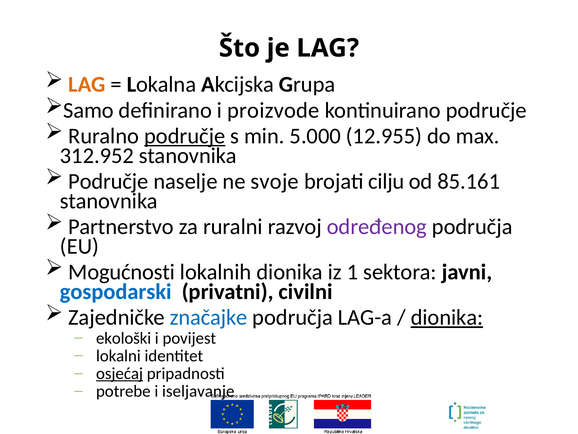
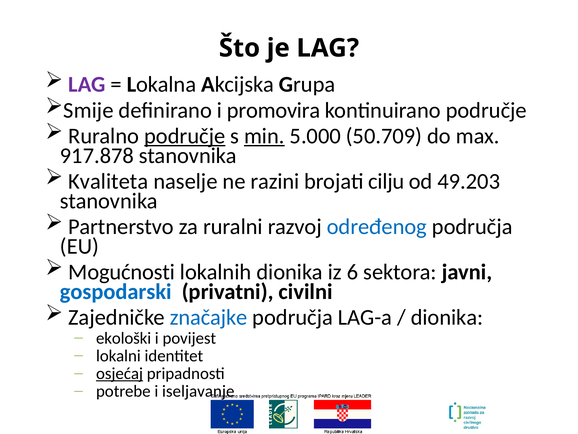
LAG at (87, 84) colour: orange -> purple
Samo: Samo -> Smije
proizvode: proizvode -> promovira
min underline: none -> present
12.955: 12.955 -> 50.709
312.952: 312.952 -> 917.878
Područje at (108, 181): Područje -> Kvaliteta
svoje: svoje -> razini
85.161: 85.161 -> 49.203
određenog colour: purple -> blue
1: 1 -> 6
dionika at (447, 317) underline: present -> none
